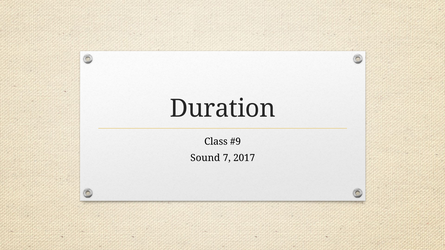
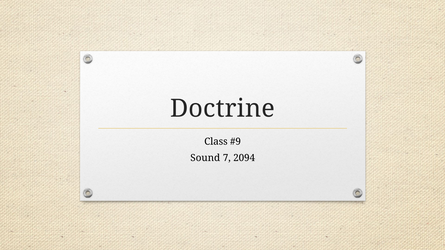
Duration: Duration -> Doctrine
2017: 2017 -> 2094
